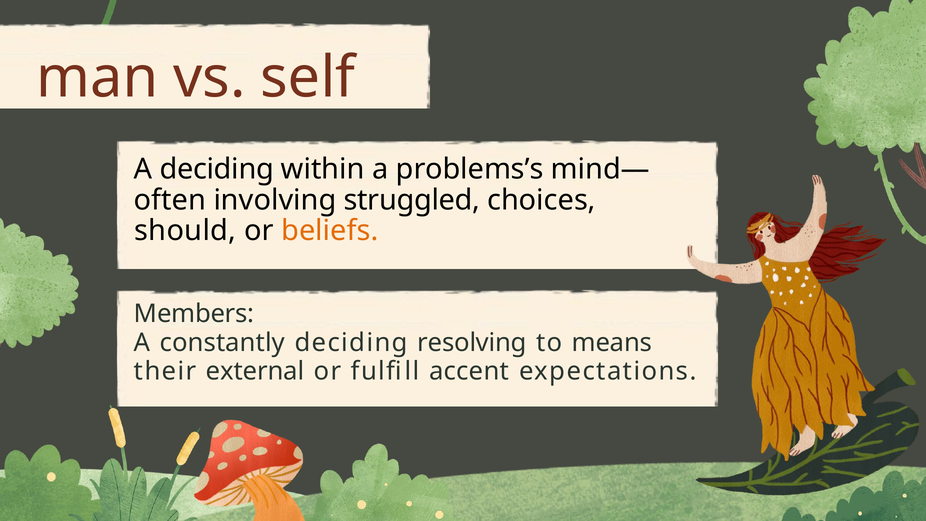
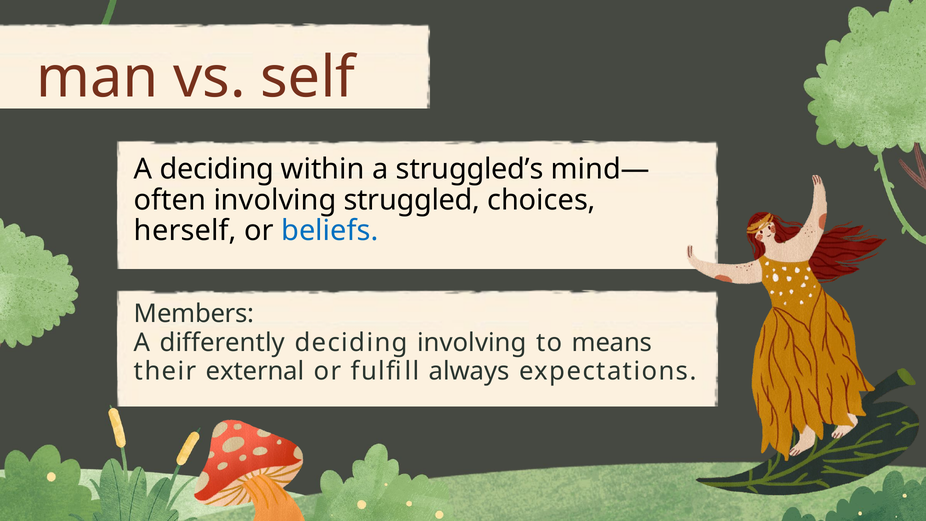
problems’s: problems’s -> struggled’s
should: should -> herself
beliefs colour: orange -> blue
constantly: constantly -> differently
deciding resolving: resolving -> involving
accent: accent -> always
